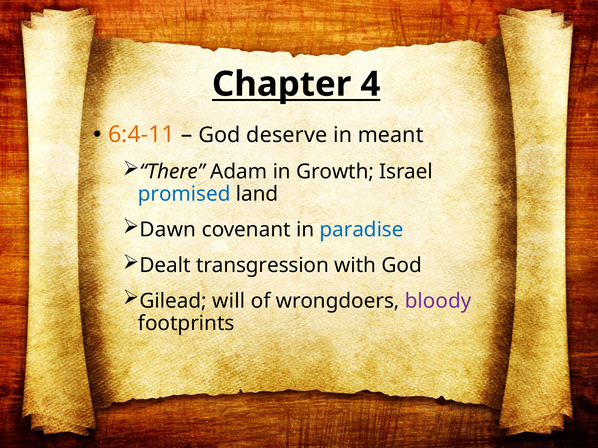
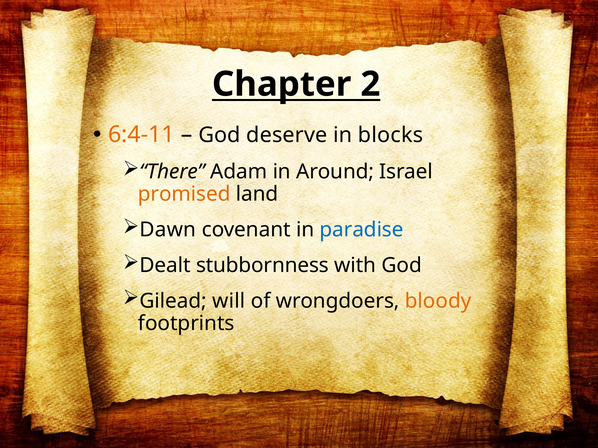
4: 4 -> 2
meant: meant -> blocks
Growth: Growth -> Around
promised colour: blue -> orange
transgression: transgression -> stubbornness
bloody colour: purple -> orange
